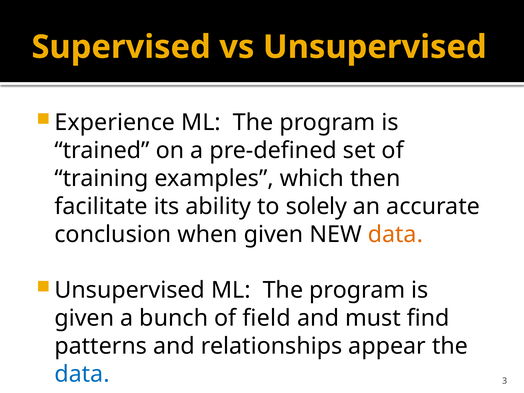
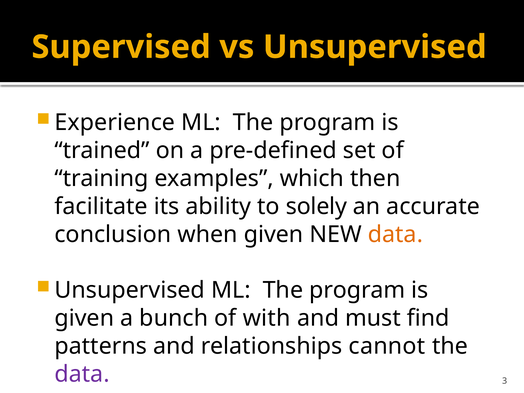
field: field -> with
appear: appear -> cannot
data at (82, 374) colour: blue -> purple
